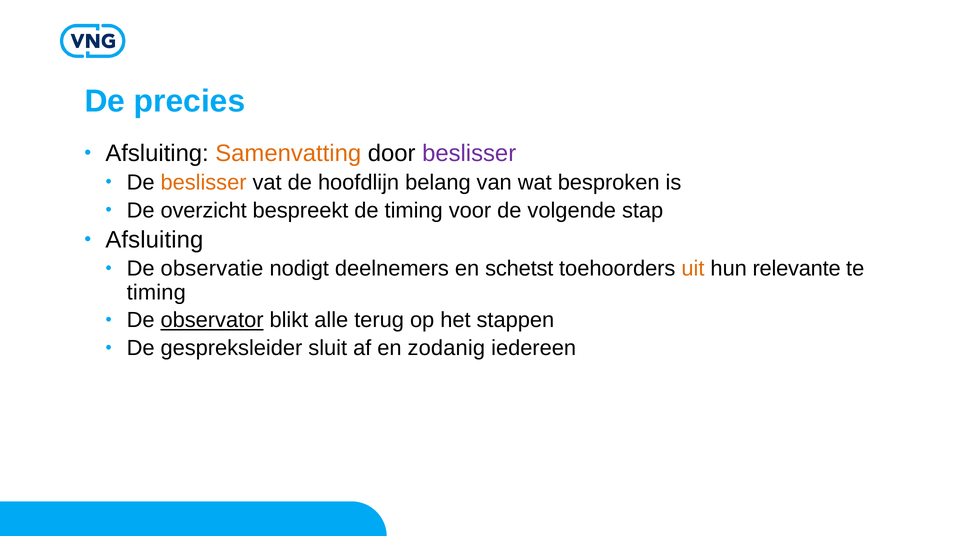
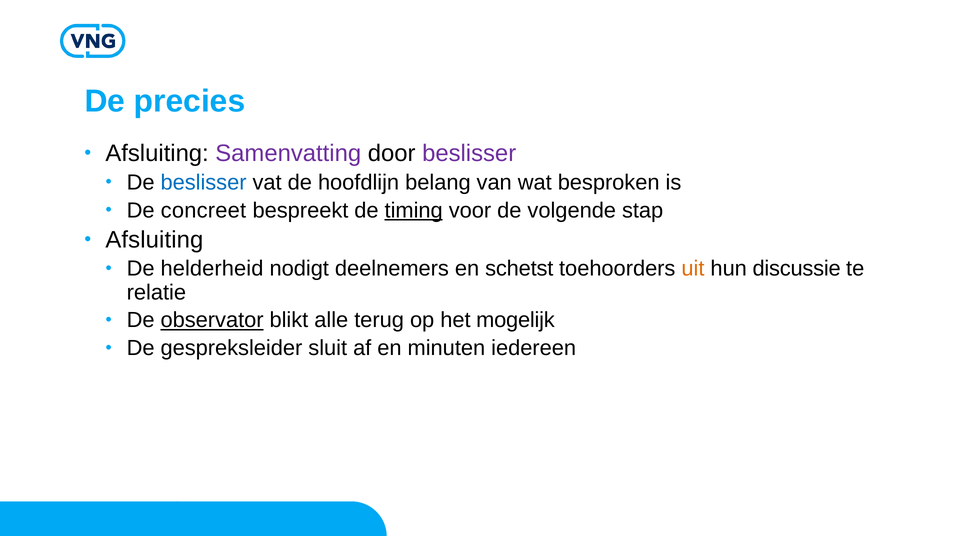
Samenvatting colour: orange -> purple
beslisser at (204, 183) colour: orange -> blue
overzicht: overzicht -> concreet
timing at (414, 211) underline: none -> present
observatie: observatie -> helderheid
relevante: relevante -> discussie
timing at (156, 293): timing -> relatie
stappen: stappen -> mogelijk
zodanig: zodanig -> minuten
